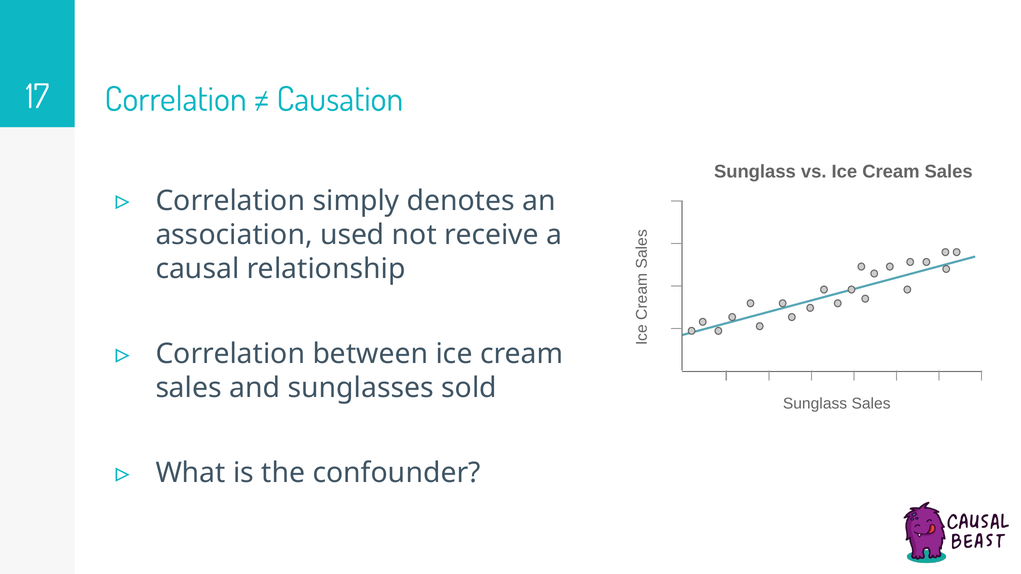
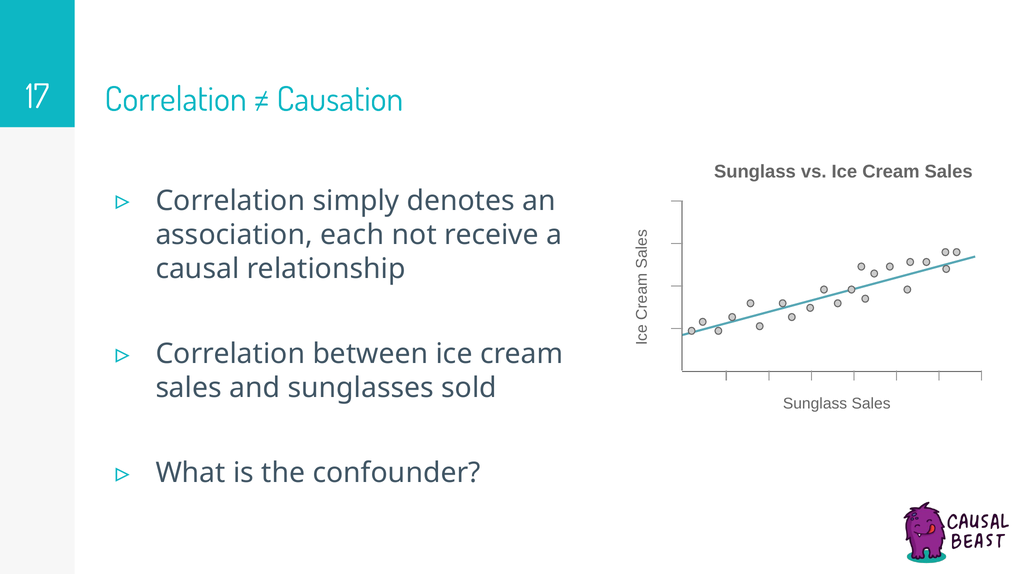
used: used -> each
